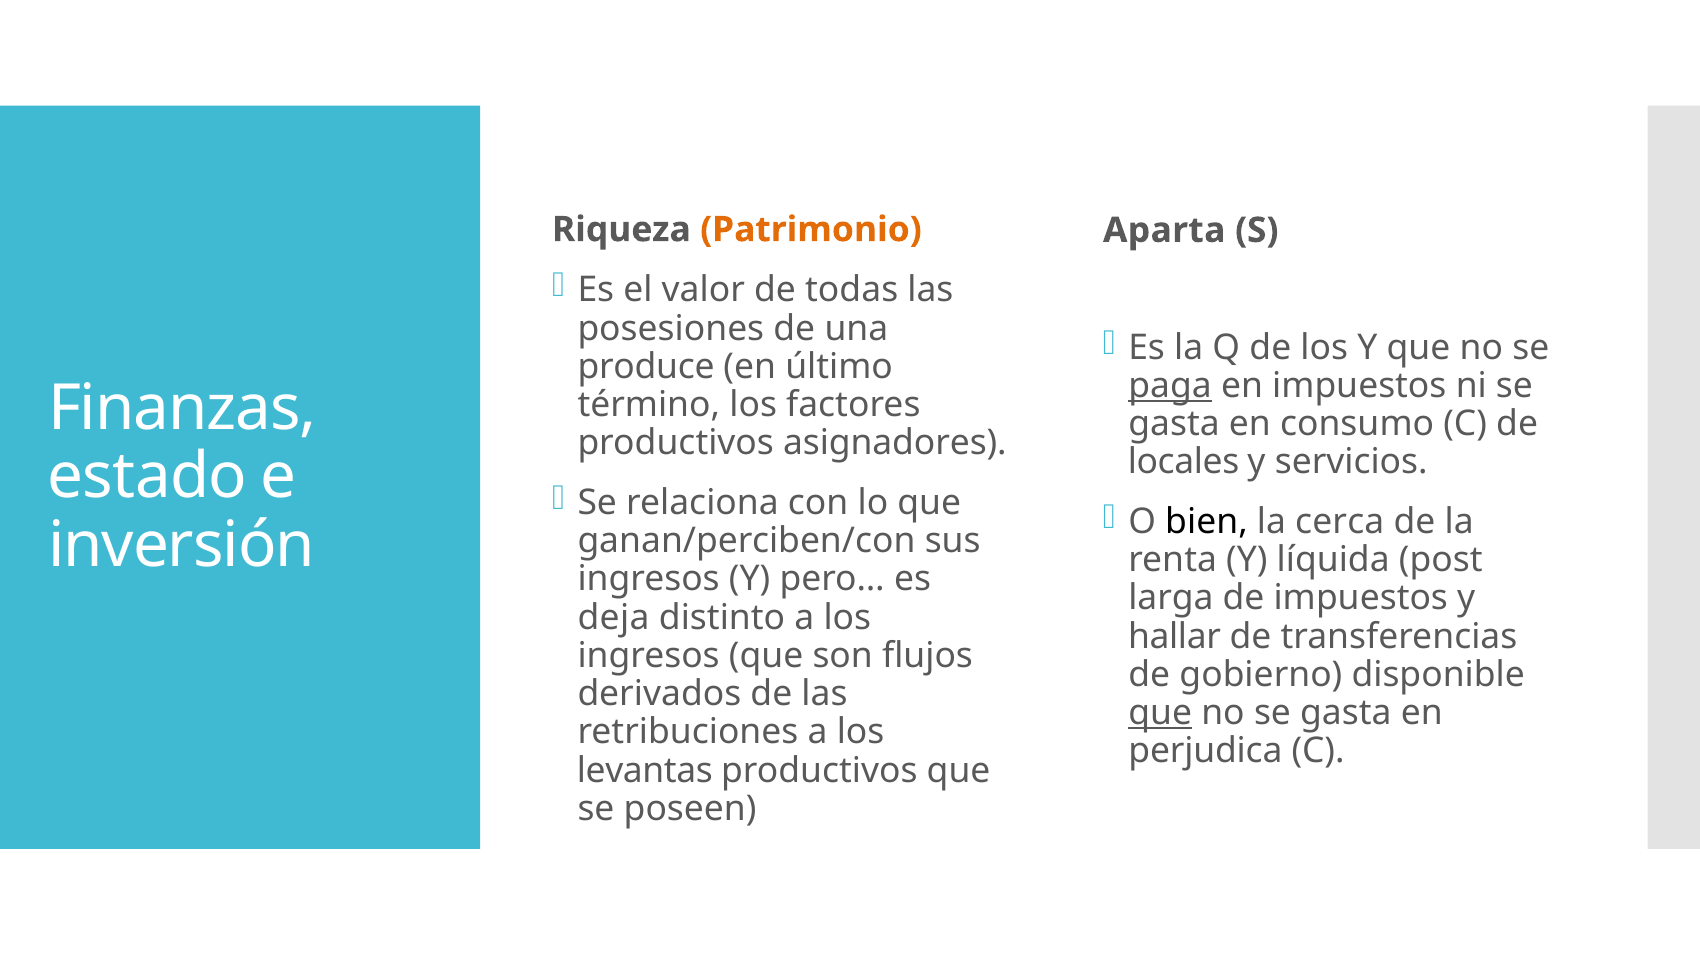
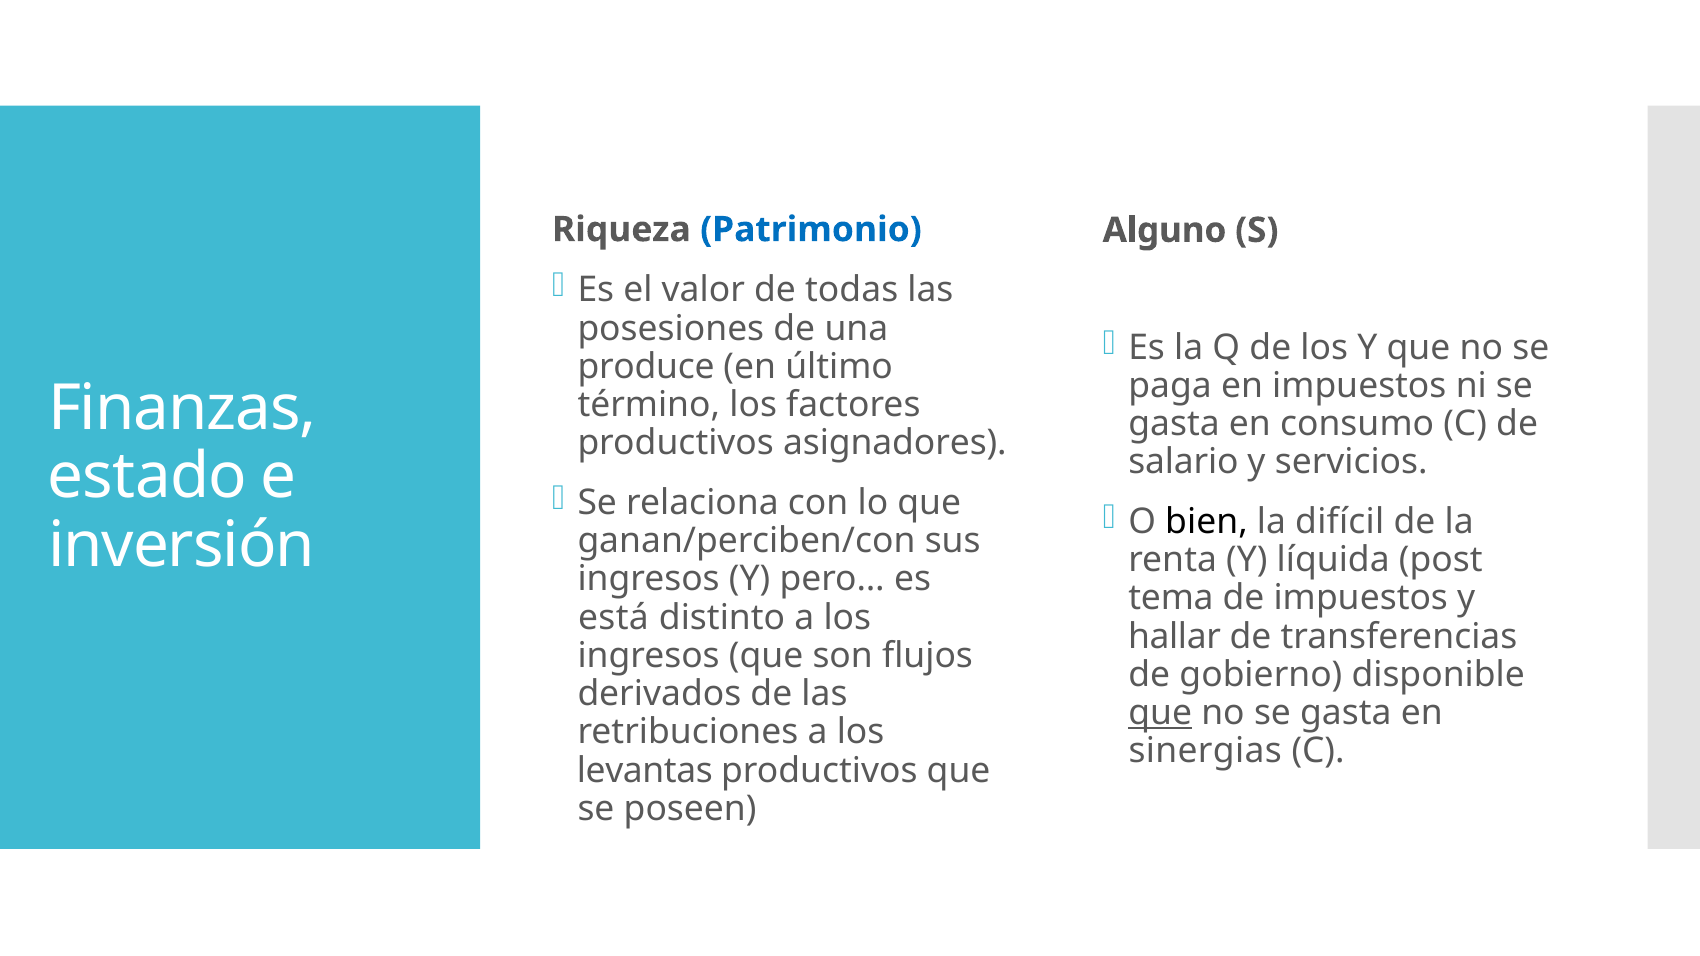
Patrimonio colour: orange -> blue
Aparta: Aparta -> Alguno
paga underline: present -> none
locales: locales -> salario
cerca: cerca -> difícil
larga: larga -> tema
deja: deja -> está
perjudica: perjudica -> sinergias
